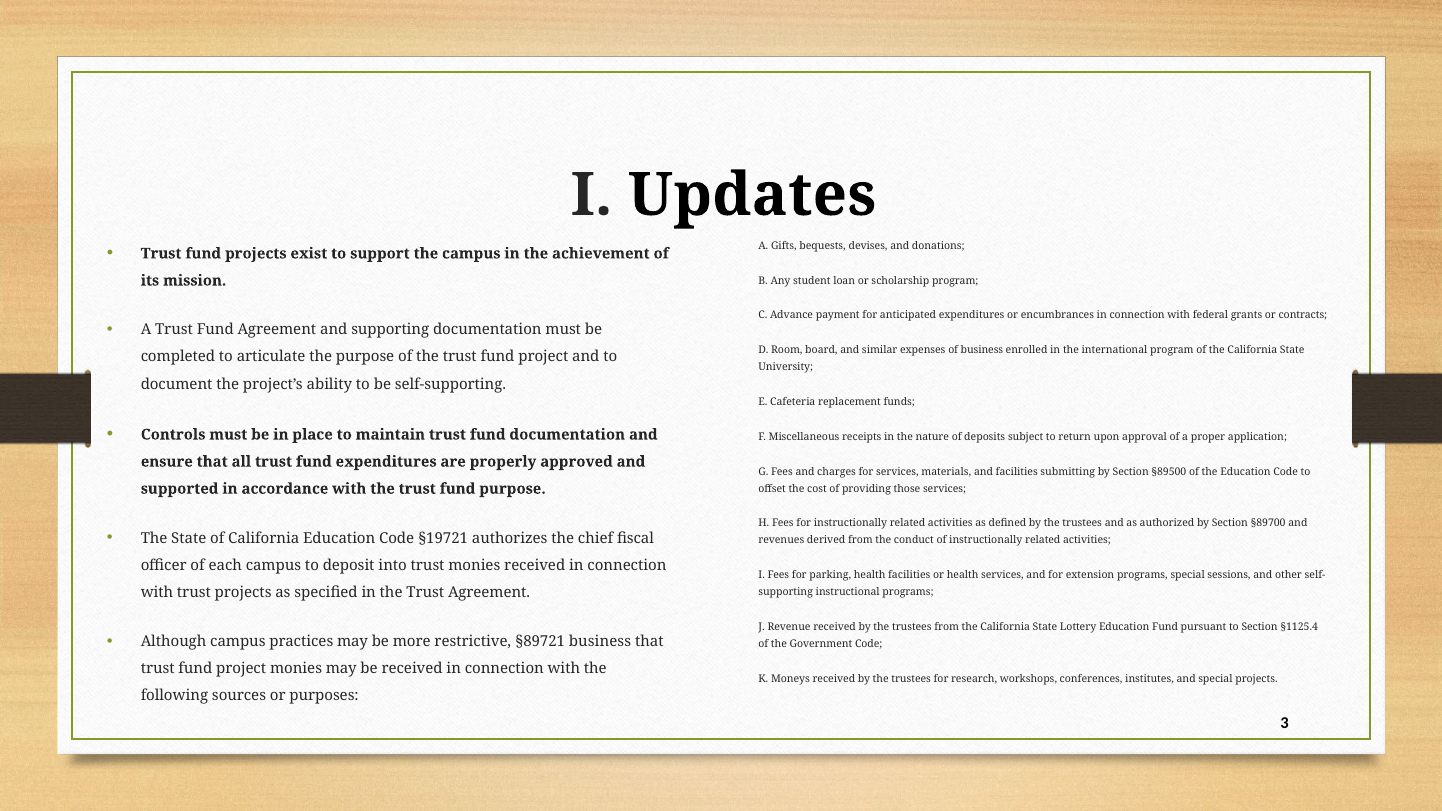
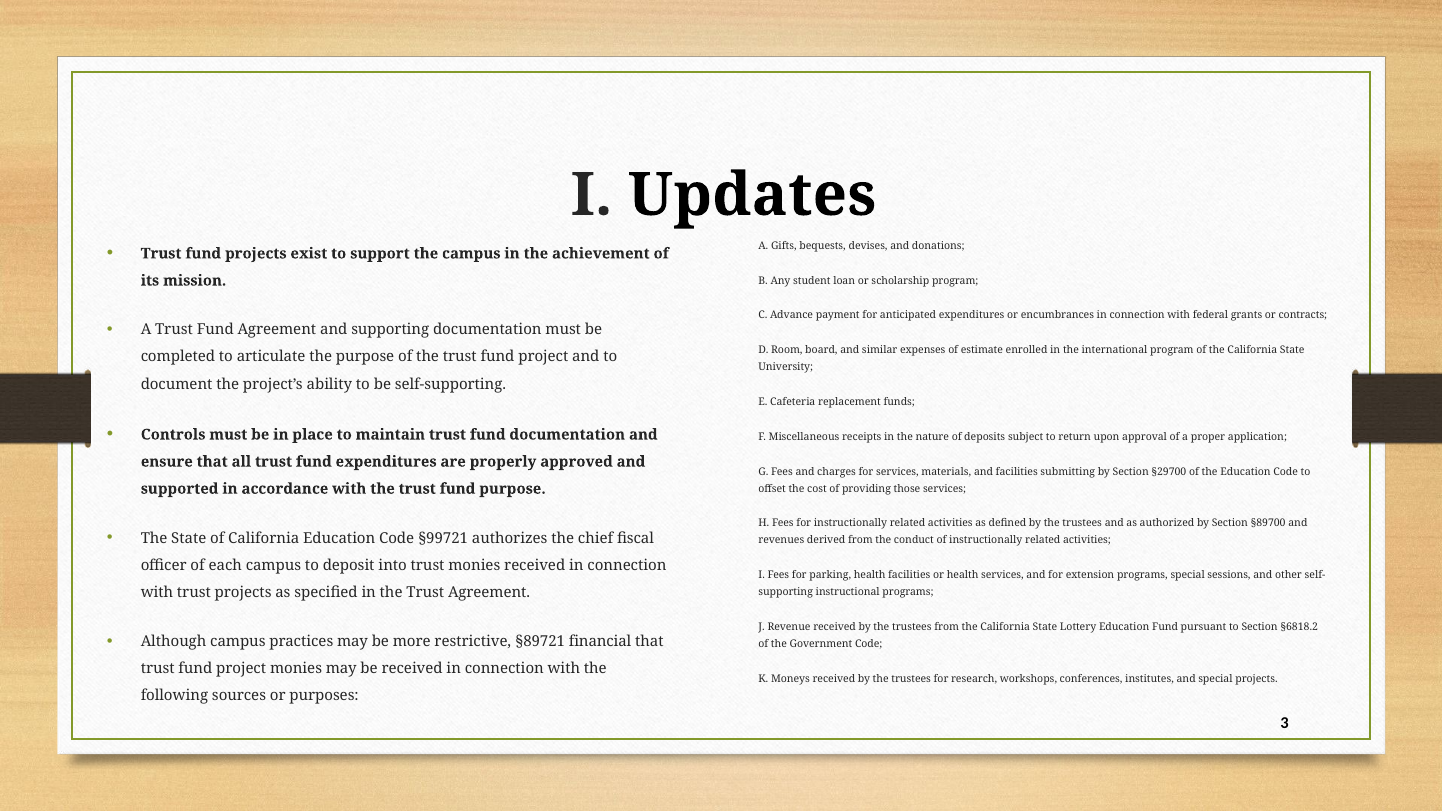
of business: business -> estimate
§89500: §89500 -> §29700
§19721: §19721 -> §99721
§1125.4: §1125.4 -> §6818.2
§89721 business: business -> financial
